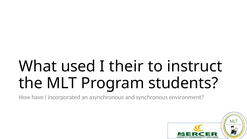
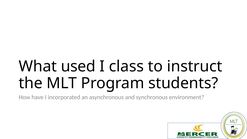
their: their -> class
